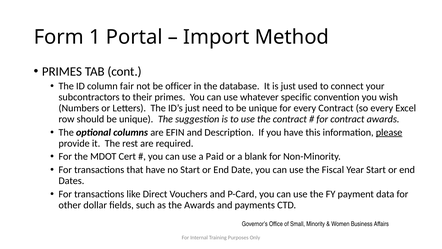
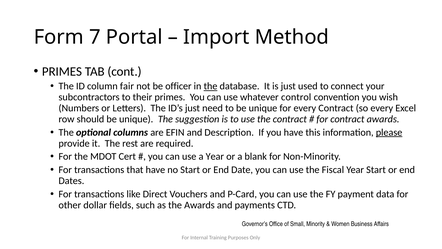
1: 1 -> 7
the at (211, 86) underline: none -> present
specific: specific -> control
a Paid: Paid -> Year
